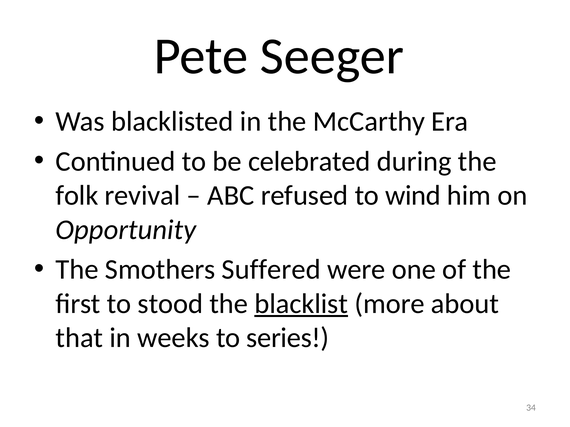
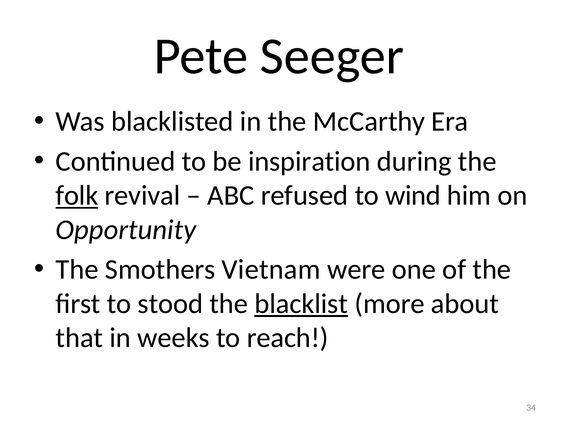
celebrated: celebrated -> inspiration
folk underline: none -> present
Suffered: Suffered -> Vietnam
series: series -> reach
